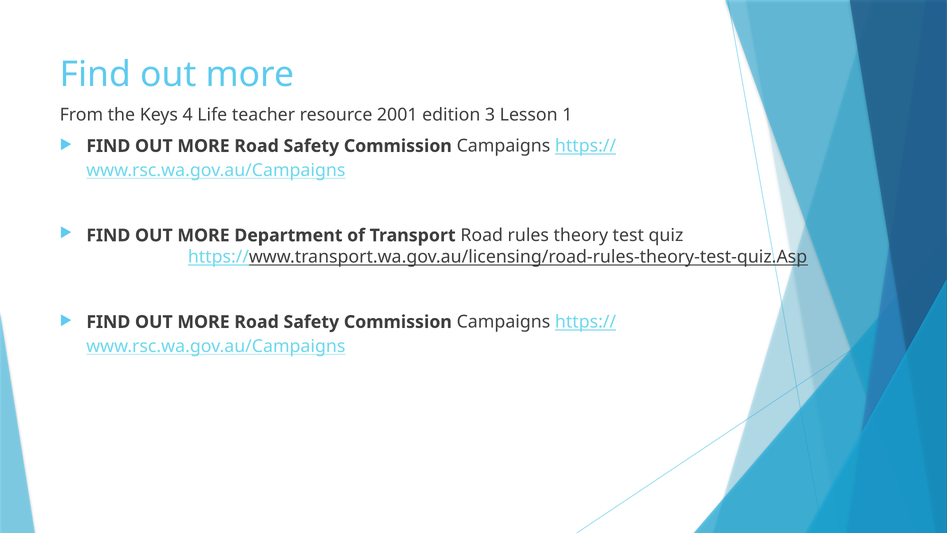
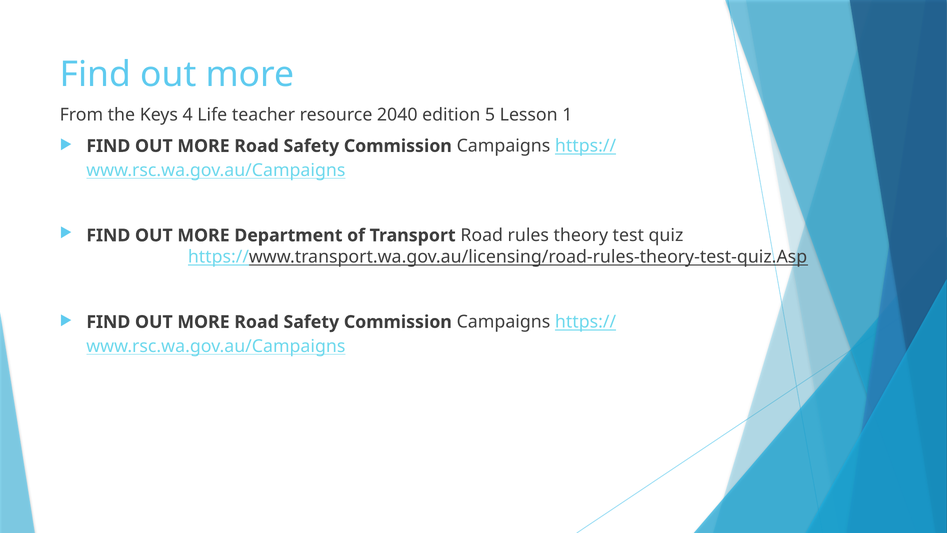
2001: 2001 -> 2040
3: 3 -> 5
